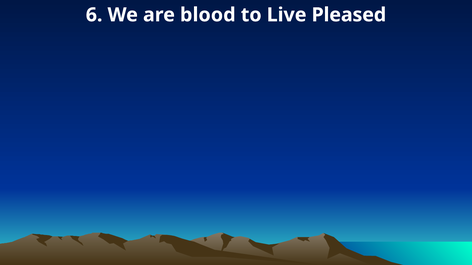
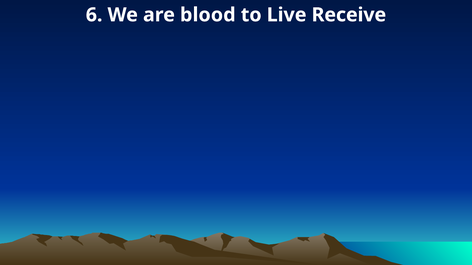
Pleased: Pleased -> Receive
